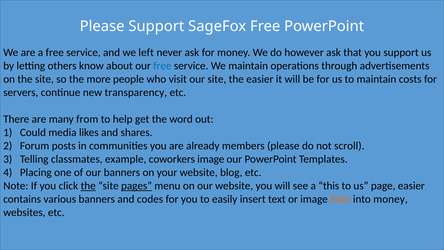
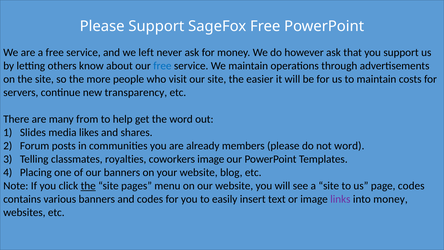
Could: Could -> Slides
not scroll: scroll -> word
example: example -> royalties
pages underline: present -> none
a this: this -> site
page easier: easier -> codes
links colour: orange -> purple
